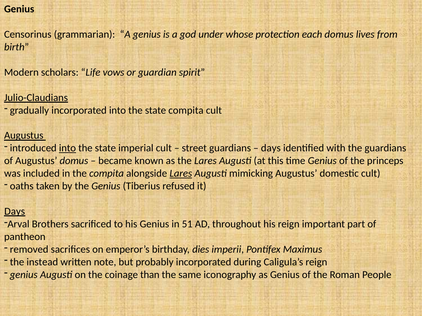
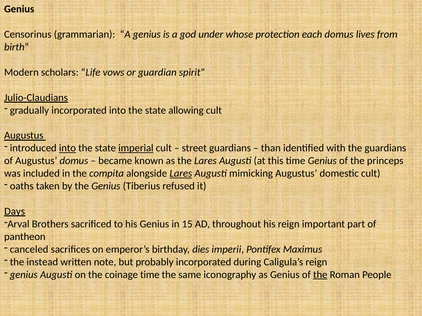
state compita: compita -> allowing
imperial underline: none -> present
days at (271, 148): days -> than
51: 51 -> 15
removed: removed -> canceled
coinage than: than -> time
the at (320, 275) underline: none -> present
